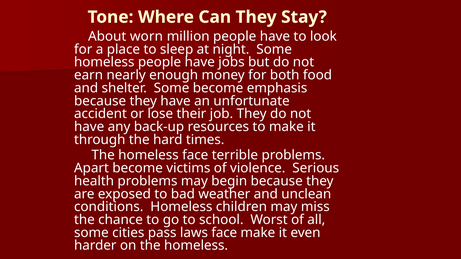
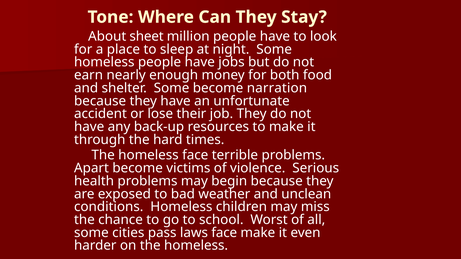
worn: worn -> sheet
emphasis: emphasis -> narration
